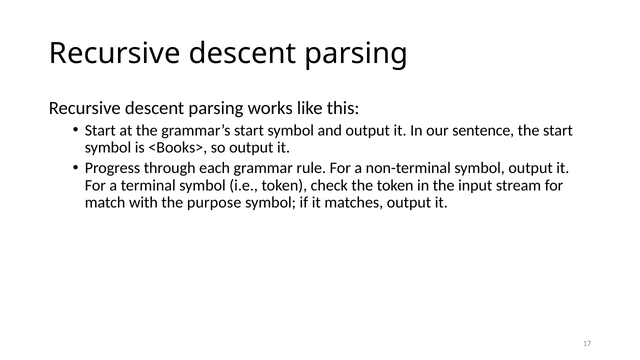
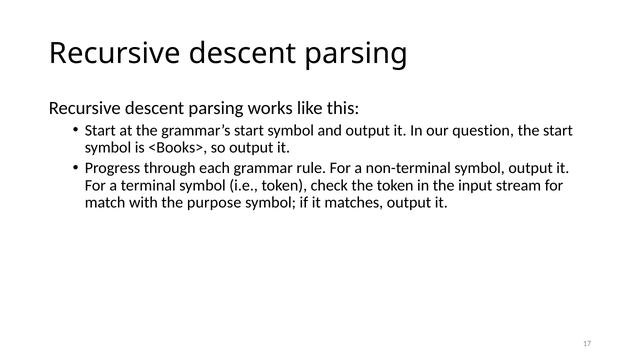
sentence: sentence -> question
